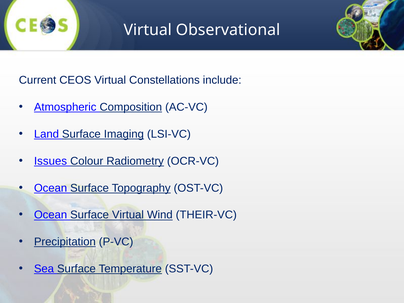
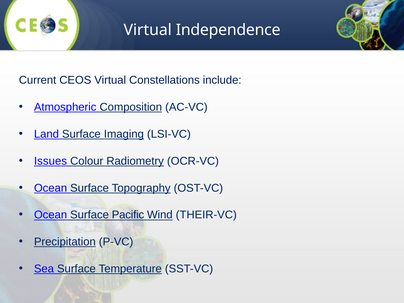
Observational: Observational -> Independence
Surface Virtual: Virtual -> Pacific
